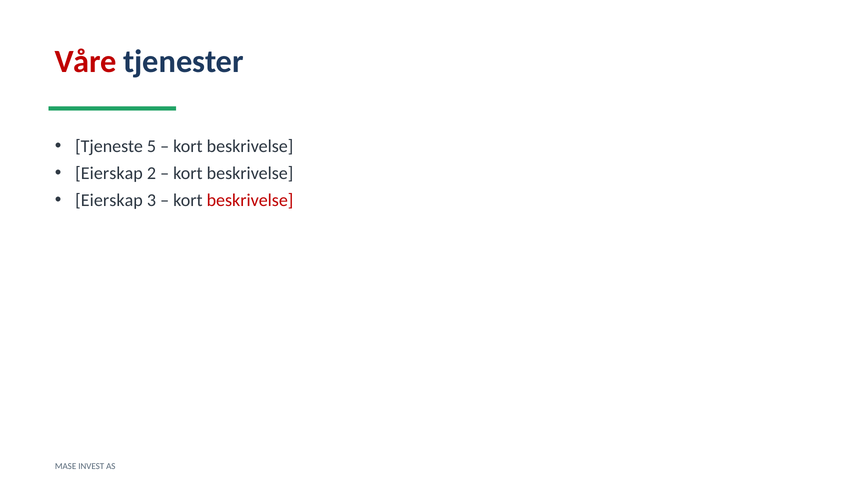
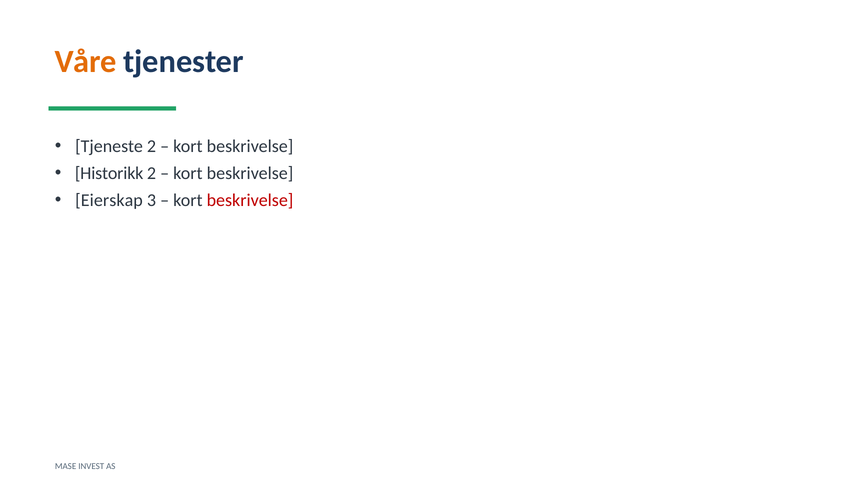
Våre colour: red -> orange
Tjeneste 5: 5 -> 2
Eierskap at (109, 173): Eierskap -> Historikk
